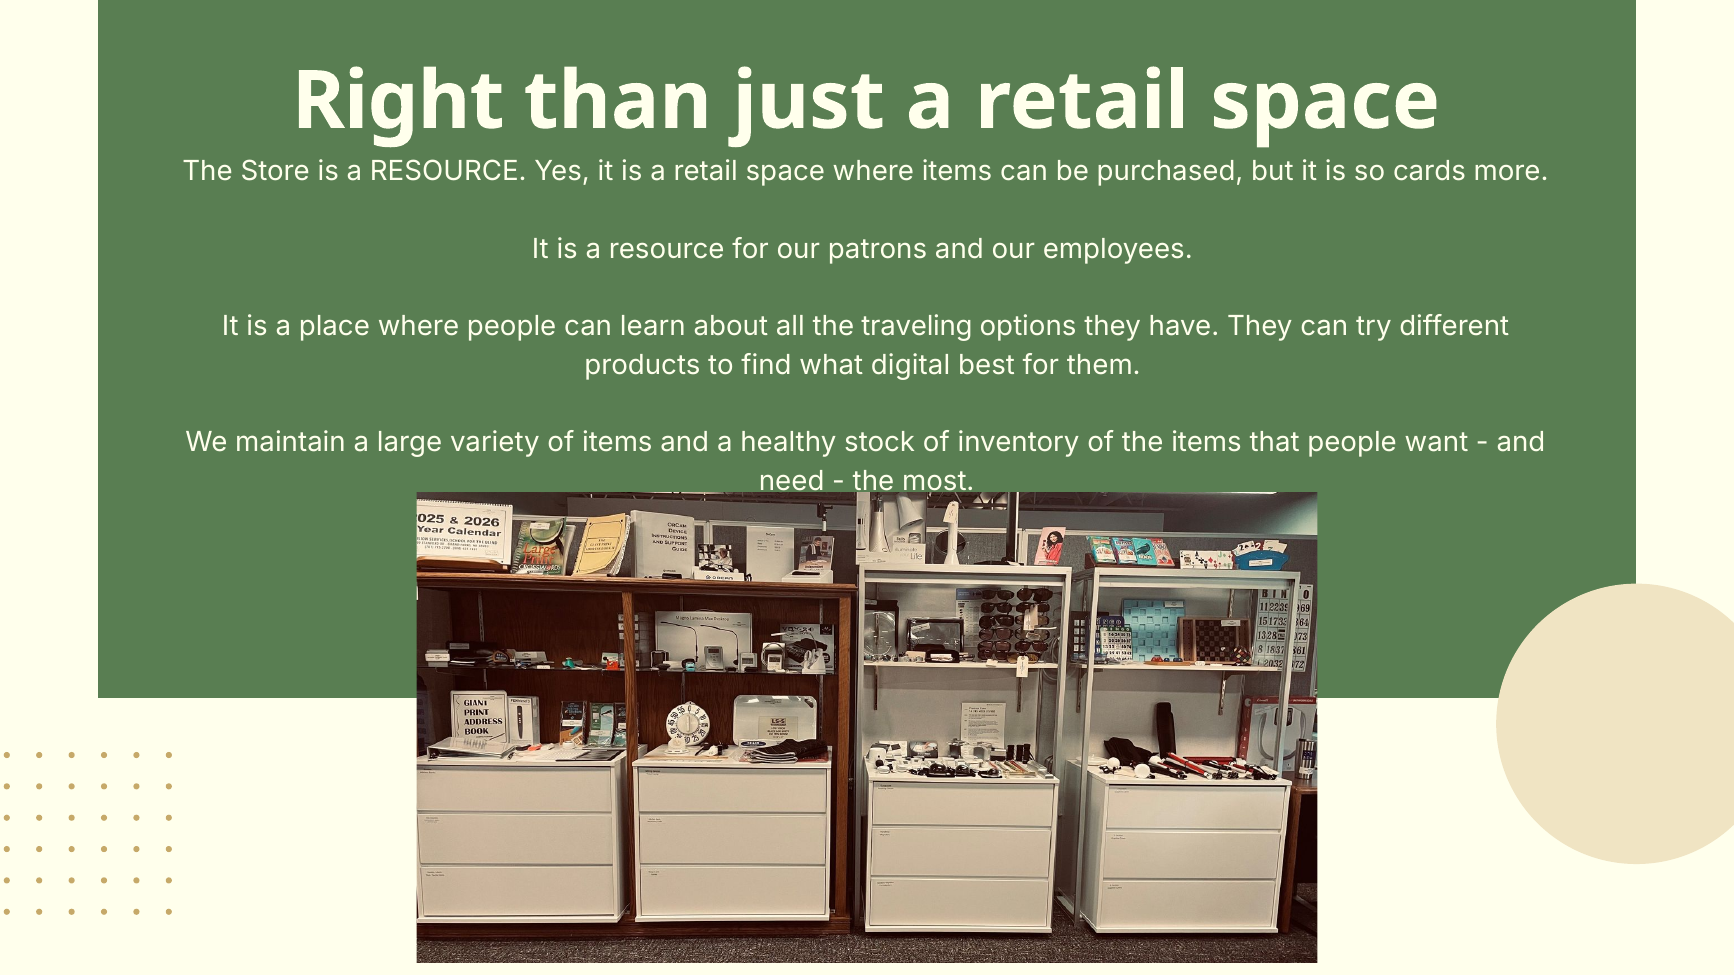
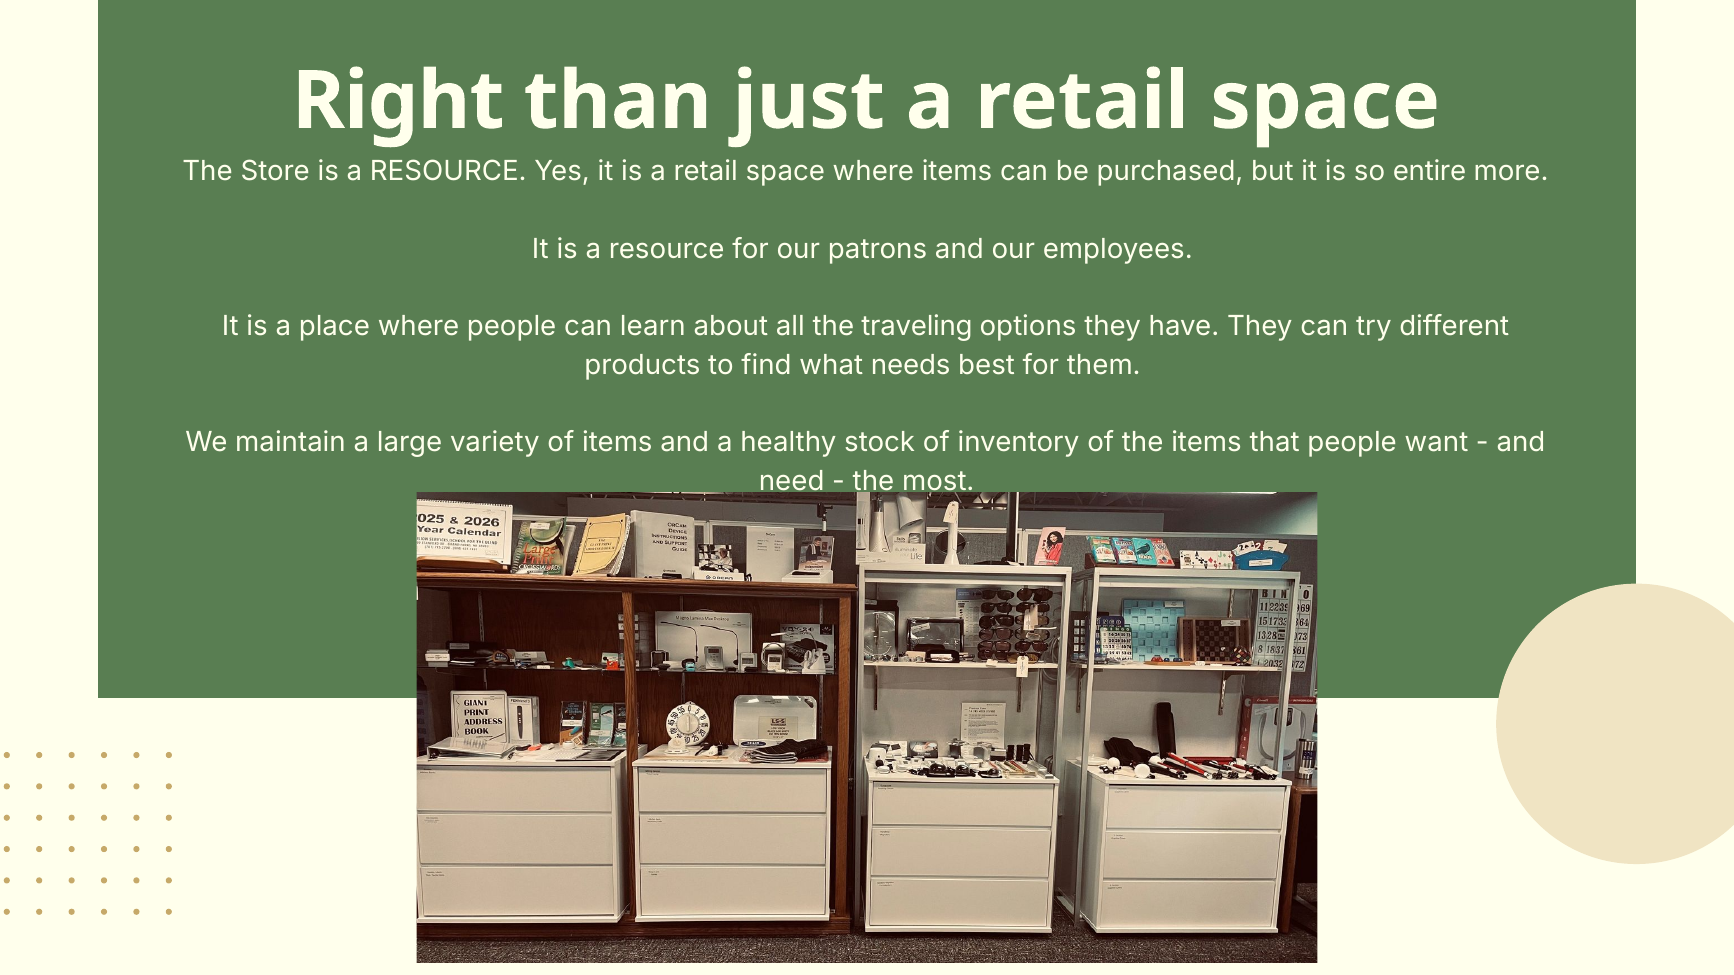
cards: cards -> entire
digital: digital -> needs
